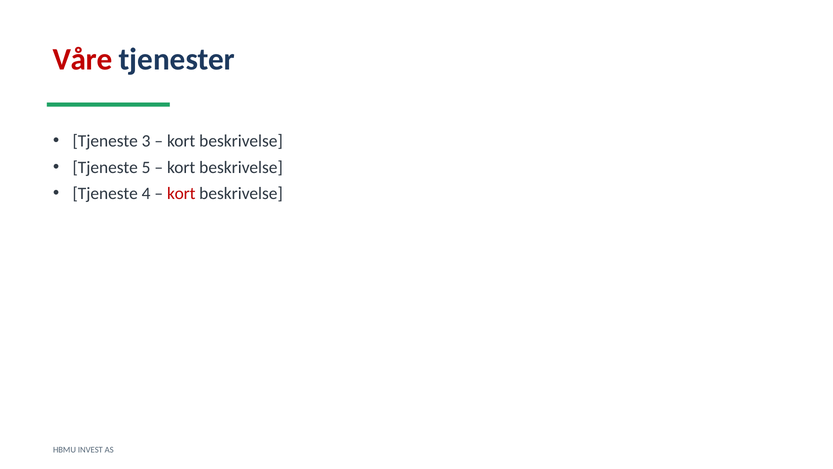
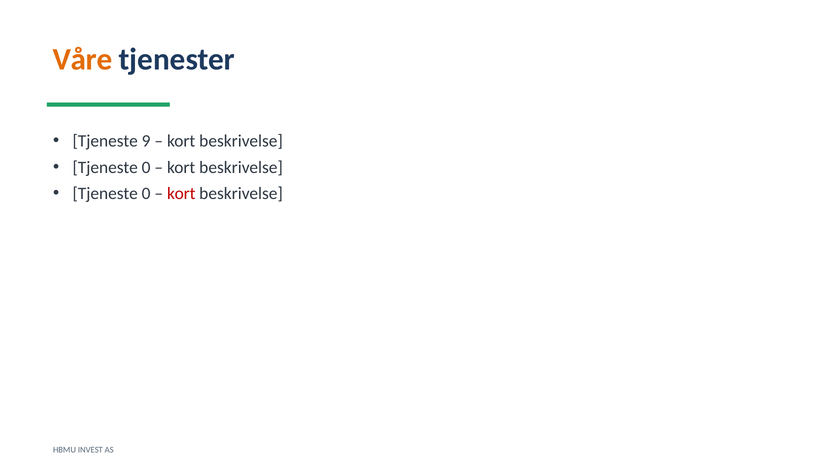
Våre colour: red -> orange
3: 3 -> 9
5 at (146, 167): 5 -> 0
4 at (146, 193): 4 -> 0
